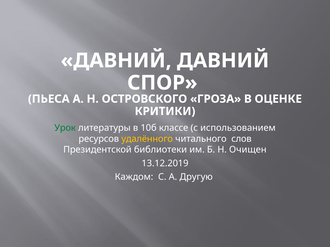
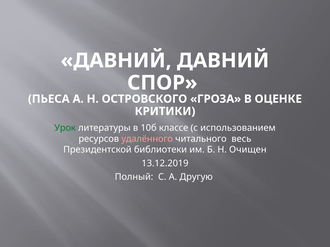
удалённого colour: yellow -> pink
слов: слов -> весь
Каждом: Каждом -> Полный
